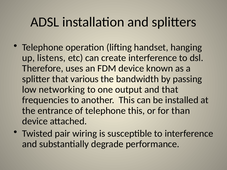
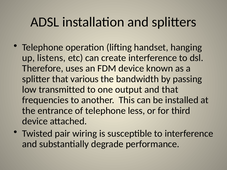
networking: networking -> transmitted
telephone this: this -> less
than: than -> third
